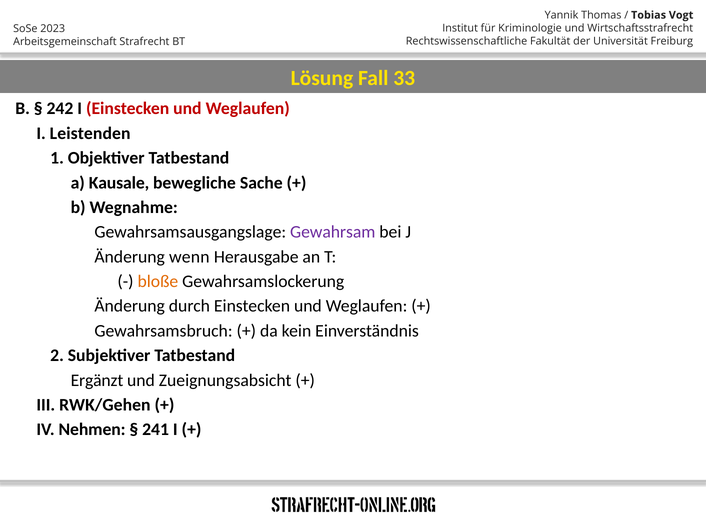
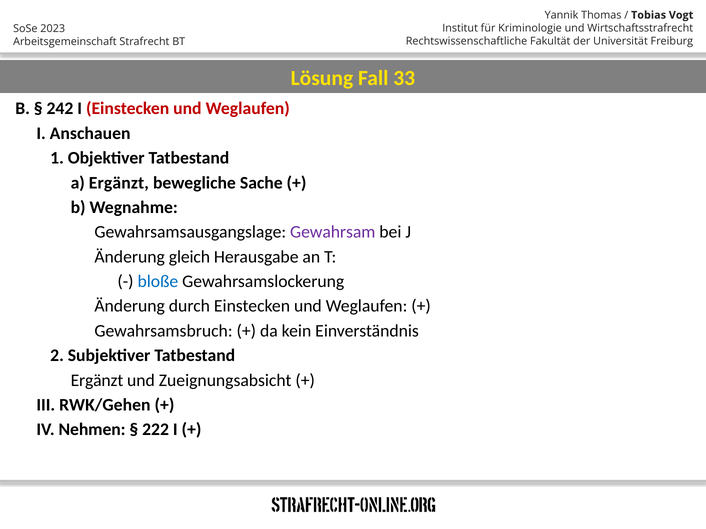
Leistenden: Leistenden -> Anschauen
a Kausale: Kausale -> Ergänzt
wenn: wenn -> gleich
bloße colour: orange -> blue
241: 241 -> 222
